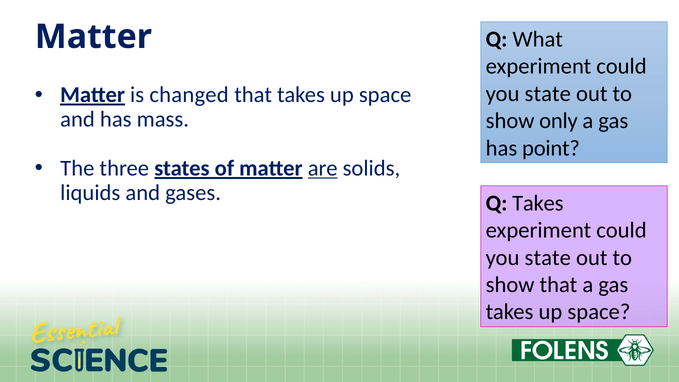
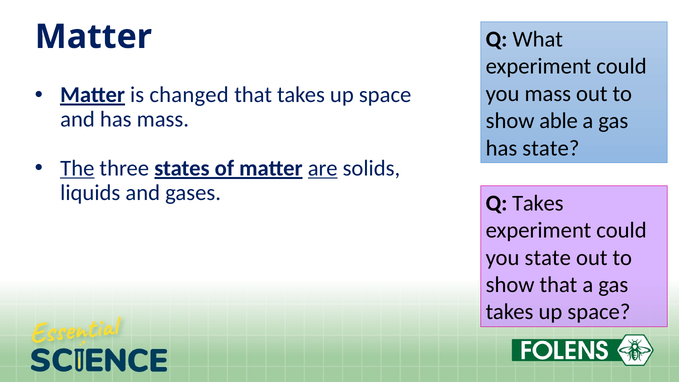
state at (548, 94): state -> mass
only: only -> able
has point: point -> state
The underline: none -> present
